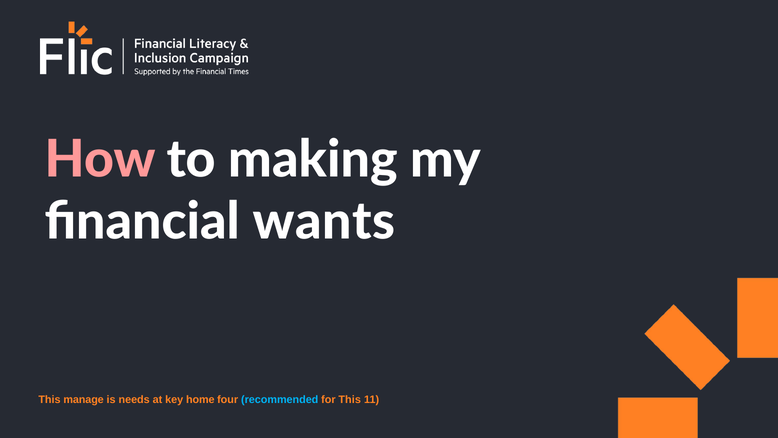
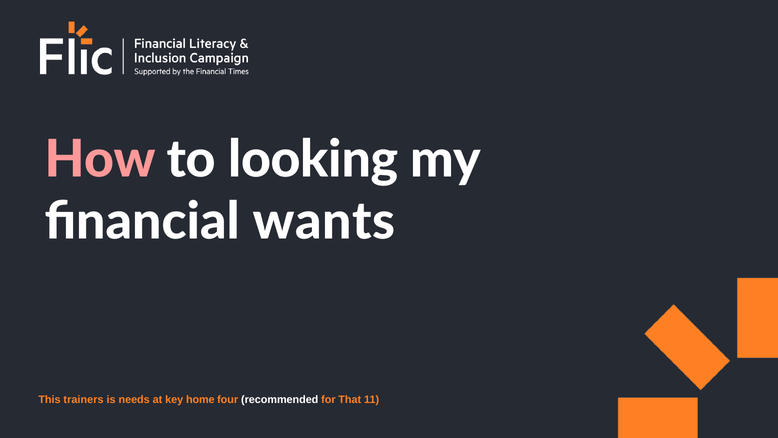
making: making -> looking
manage: manage -> trainers
recommended colour: light blue -> white
for This: This -> That
